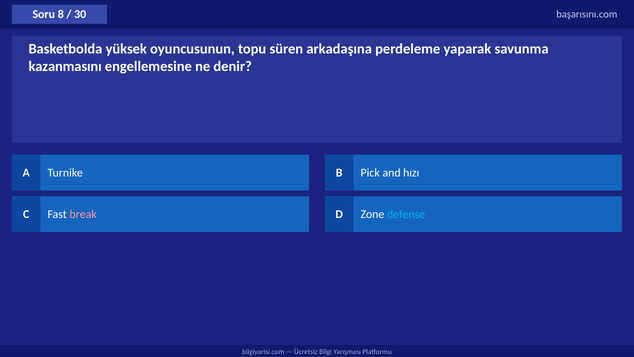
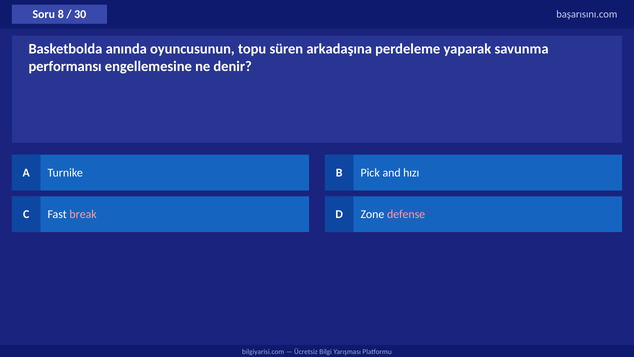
yüksek: yüksek -> anında
kazanmasını: kazanmasını -> performansı
defense colour: light blue -> pink
